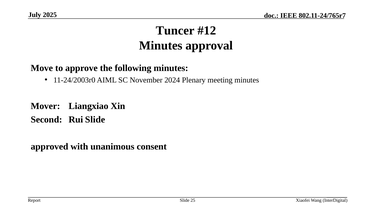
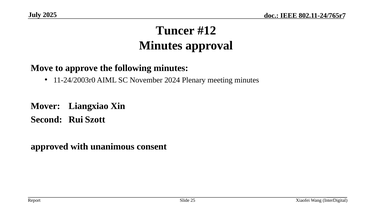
Rui Slide: Slide -> Szott
